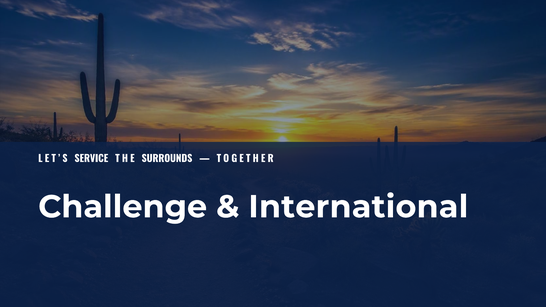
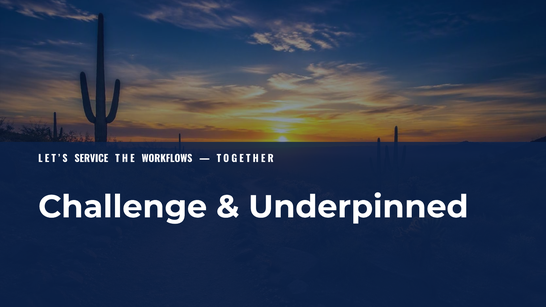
SURROUNDS: SURROUNDS -> WORKFLOWS
International: International -> Underpinned
